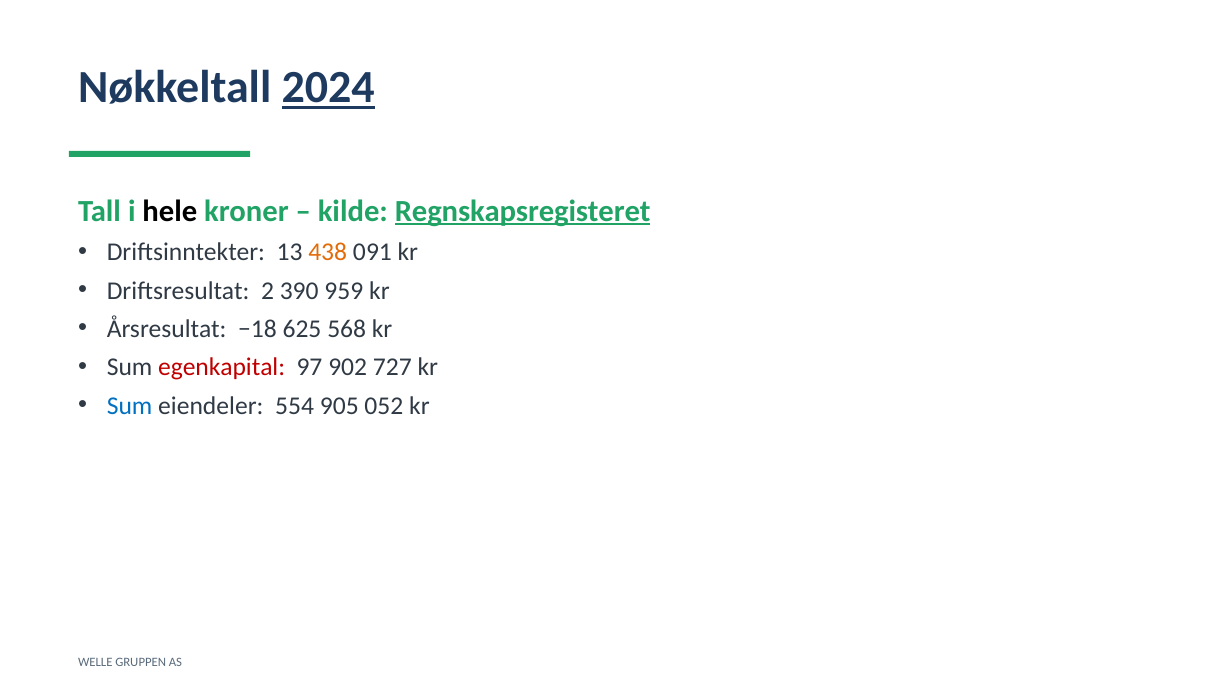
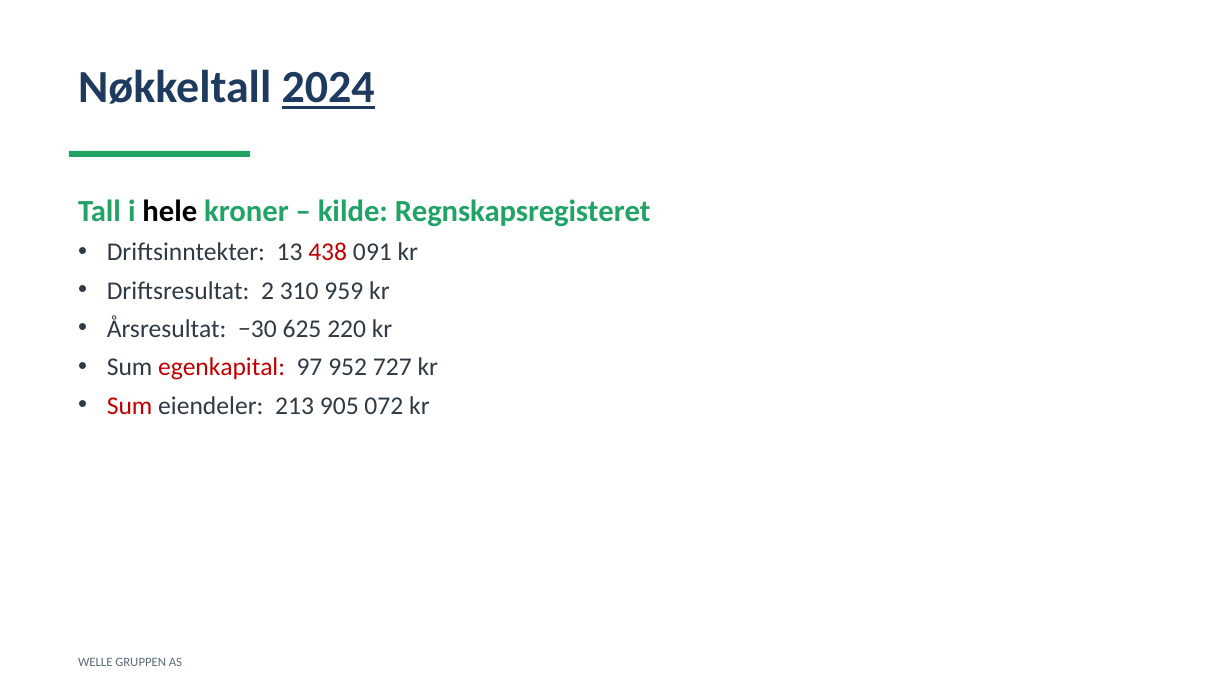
Regnskapsregisteret underline: present -> none
438 colour: orange -> red
390: 390 -> 310
−18: −18 -> −30
568: 568 -> 220
902: 902 -> 952
Sum at (130, 406) colour: blue -> red
554: 554 -> 213
052: 052 -> 072
